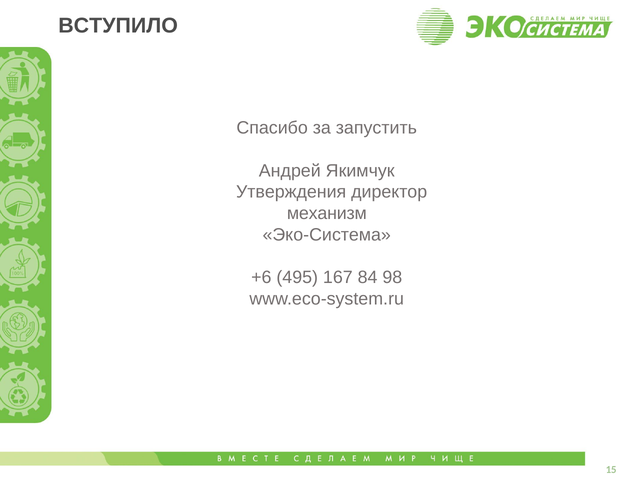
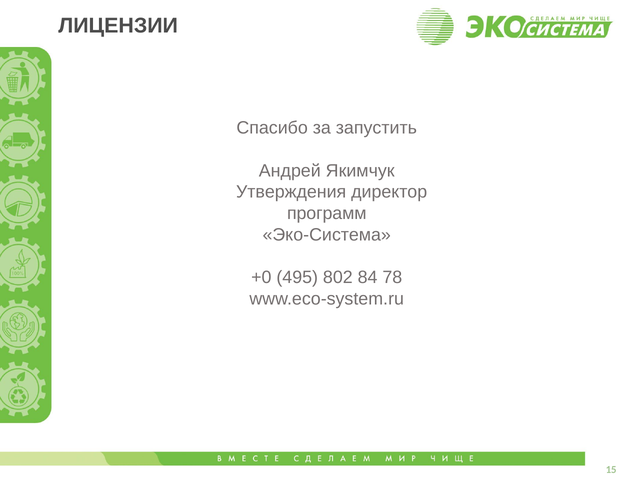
ВСТУПИЛО: ВСТУПИЛО -> ЛИЦЕНЗИИ
механизм: механизм -> программ
+6: +6 -> +0
167: 167 -> 802
98: 98 -> 78
